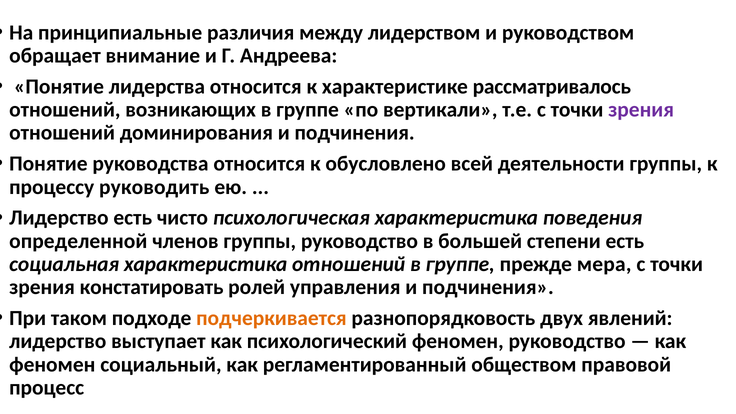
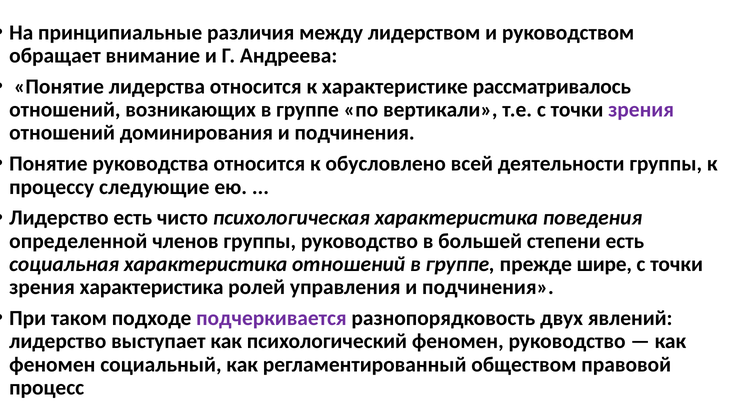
руководить: руководить -> следующие
мера: мера -> шире
зрения констатировать: констатировать -> характеристика
подчеркивается colour: orange -> purple
